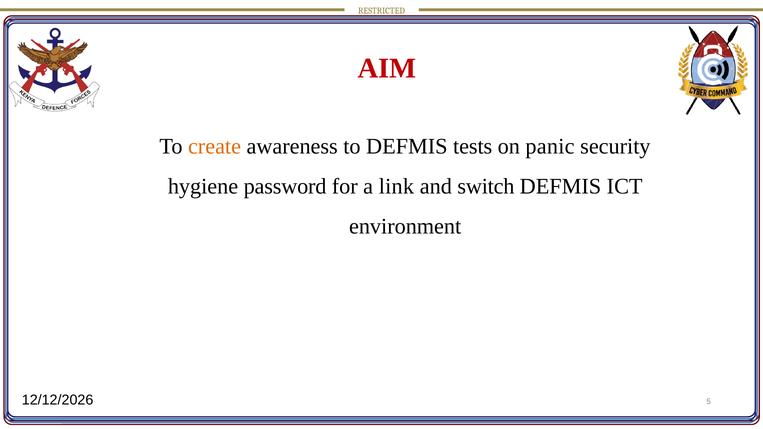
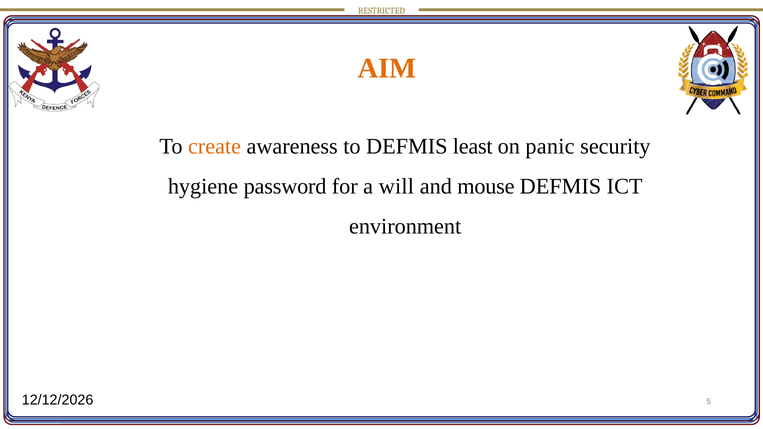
AIM colour: red -> orange
tests: tests -> least
link: link -> will
switch: switch -> mouse
